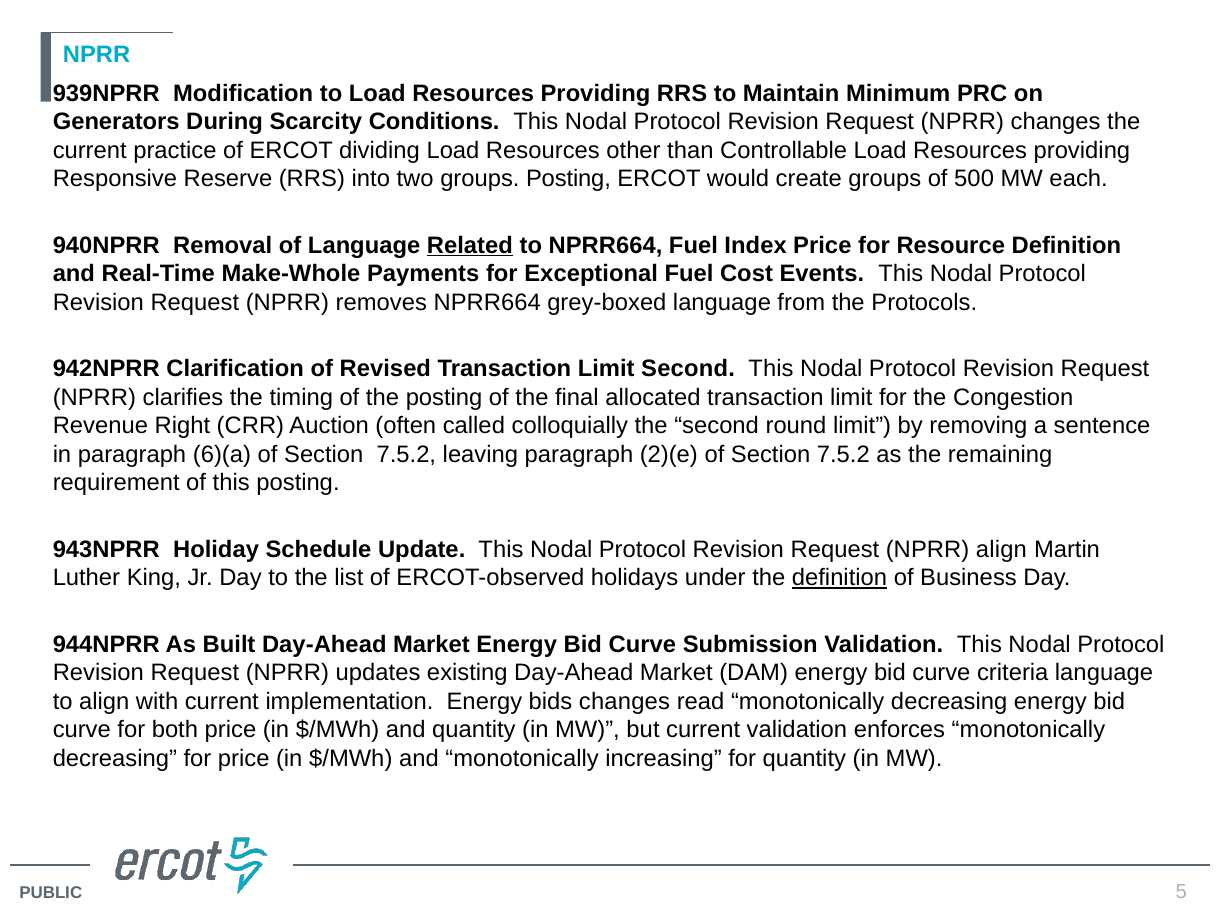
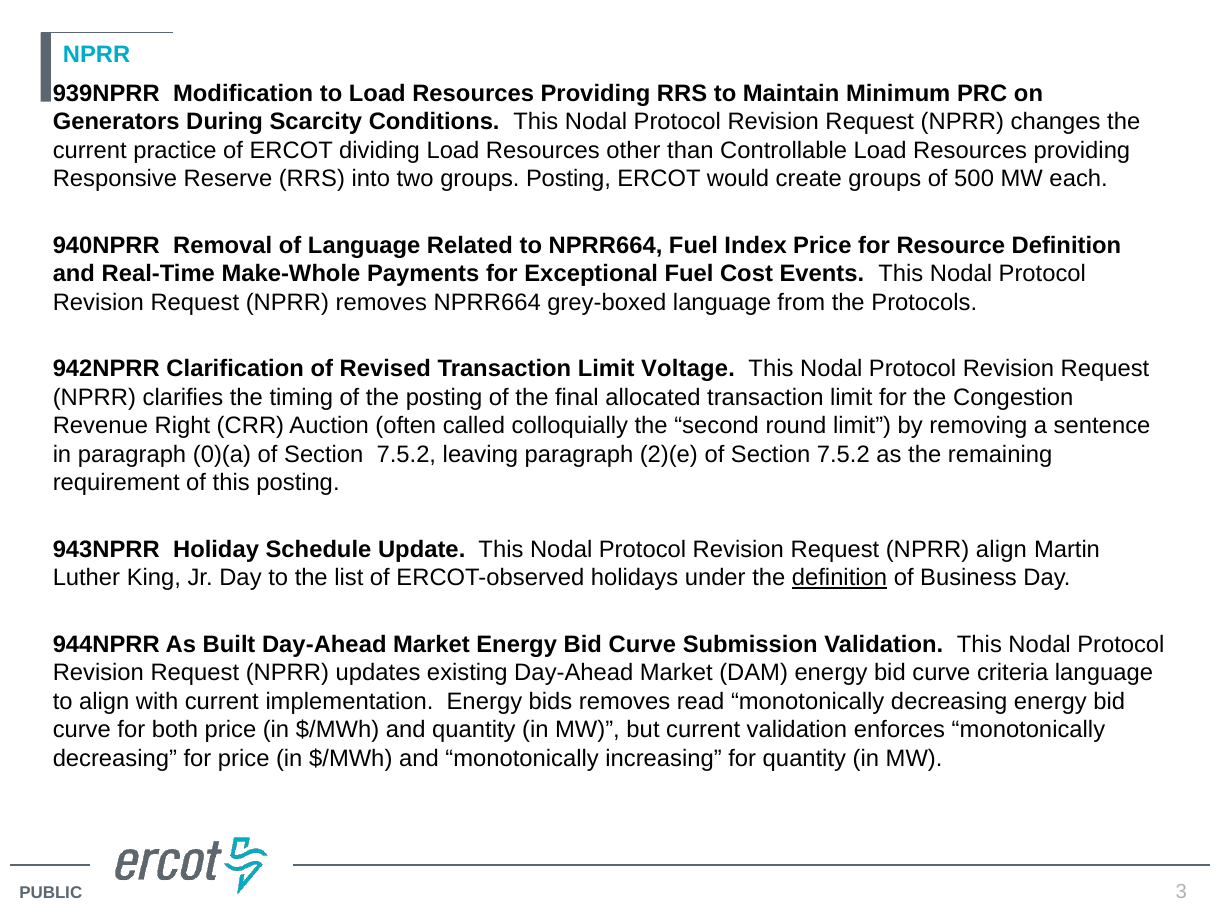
Related underline: present -> none
Limit Second: Second -> Voltage
6)(a: 6)(a -> 0)(a
bids changes: changes -> removes
5: 5 -> 3
